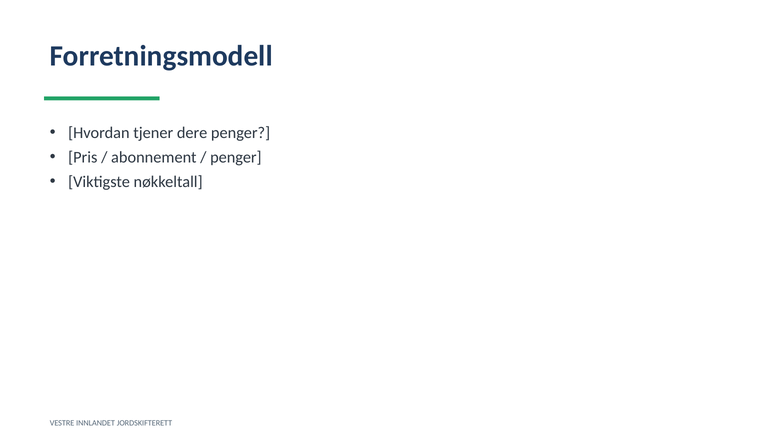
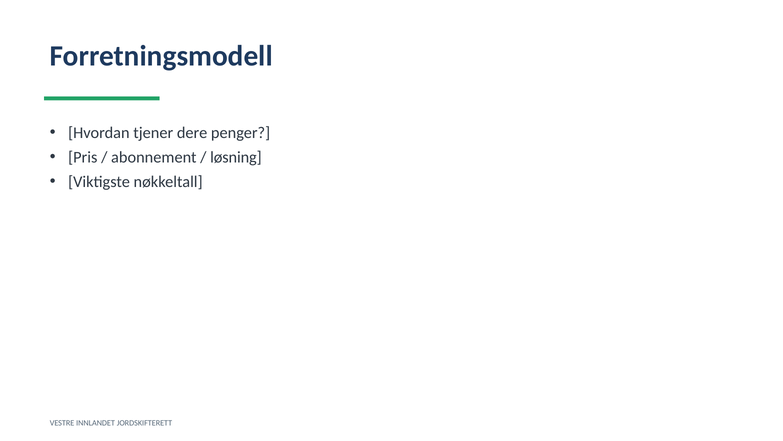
penger at (236, 157): penger -> løsning
